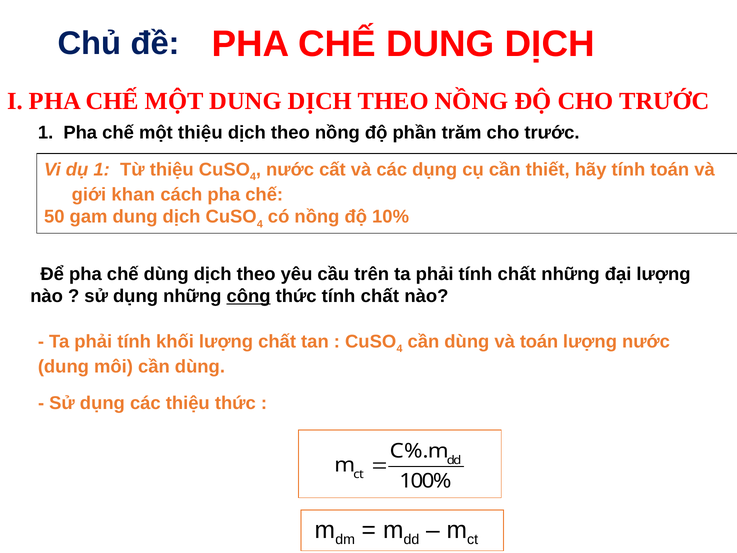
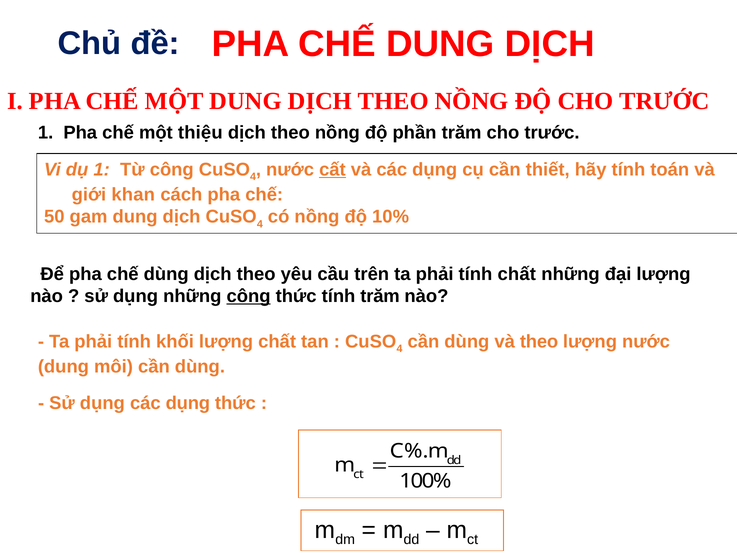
Từ thiệu: thiệu -> công
cất underline: none -> present
thức tính chất: chất -> trăm
và toán: toán -> theo
dụng các thiệu: thiệu -> dụng
